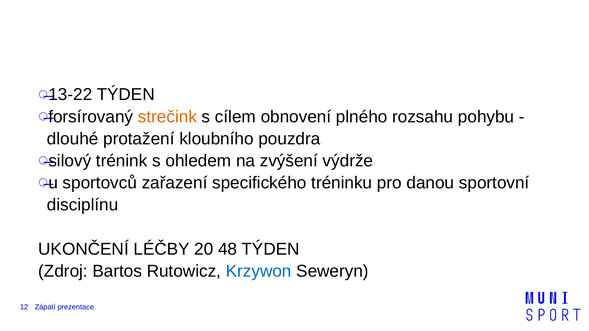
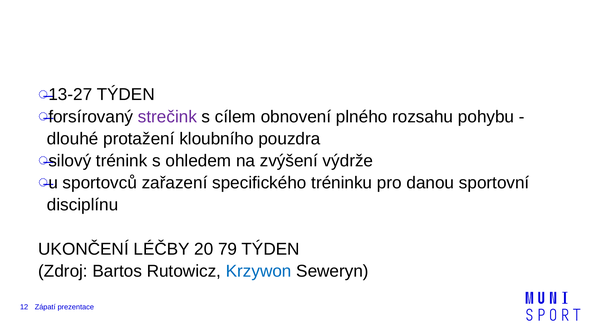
13-22: 13-22 -> 13-27
strečink colour: orange -> purple
48: 48 -> 79
